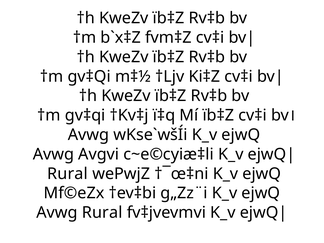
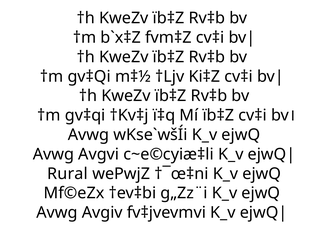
Avwg Rural: Rural -> Avgiv
